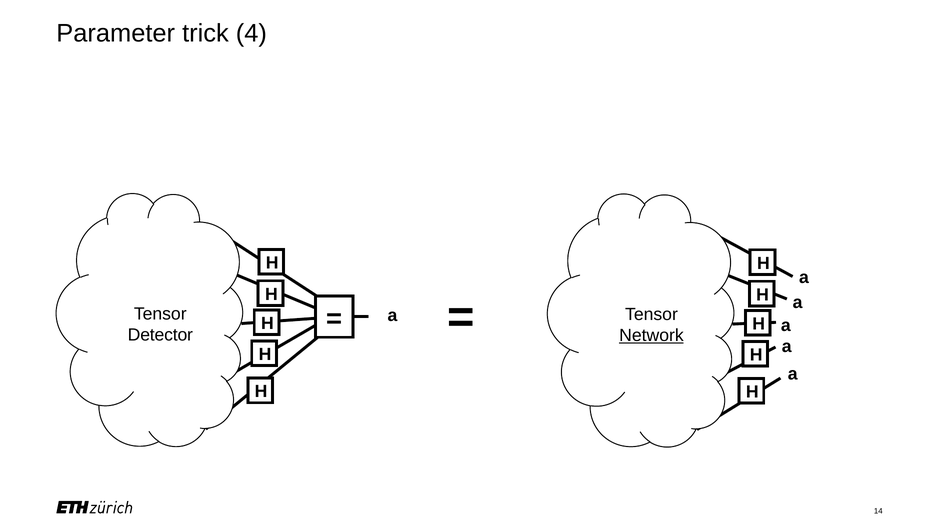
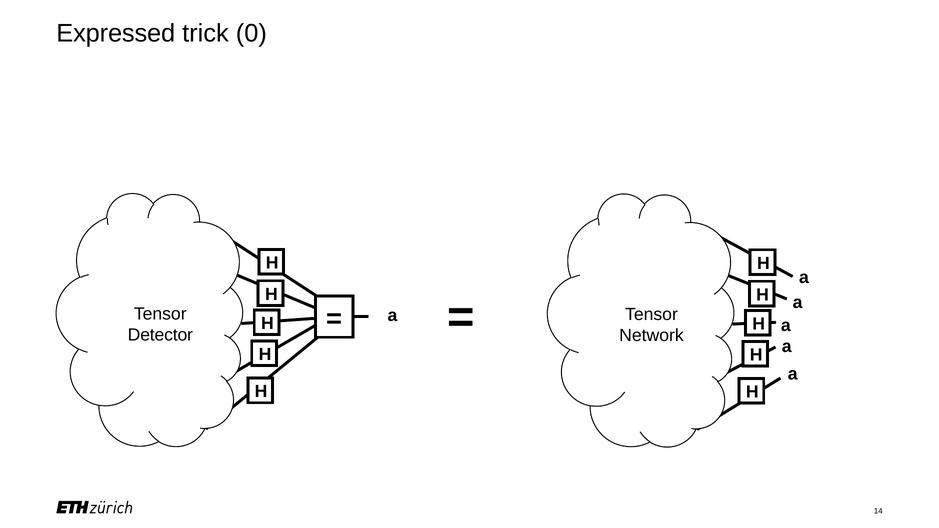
Parameter: Parameter -> Expressed
4: 4 -> 0
Network underline: present -> none
